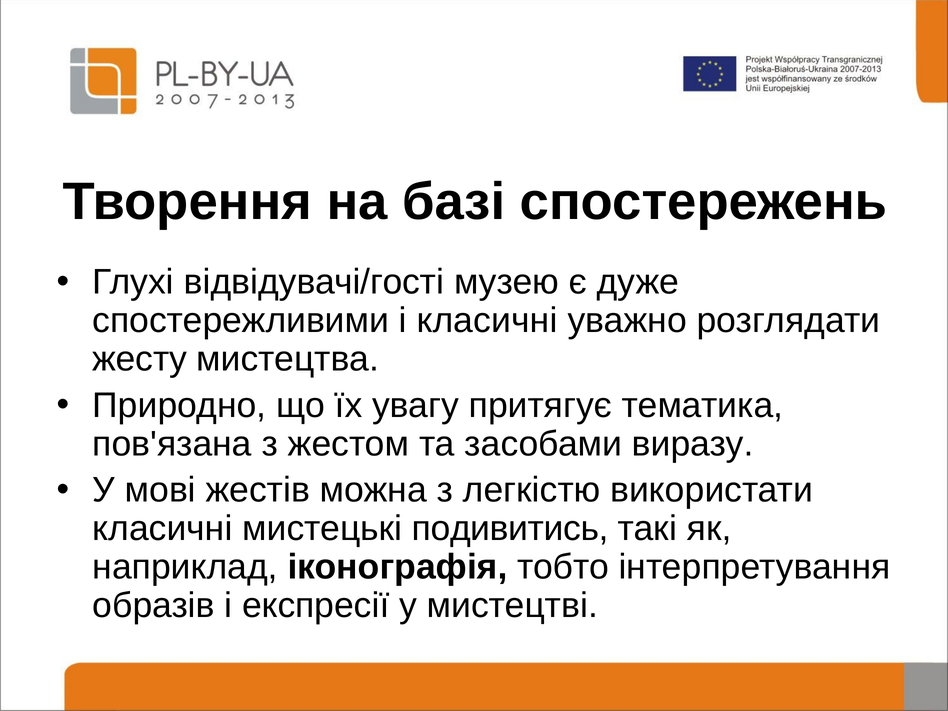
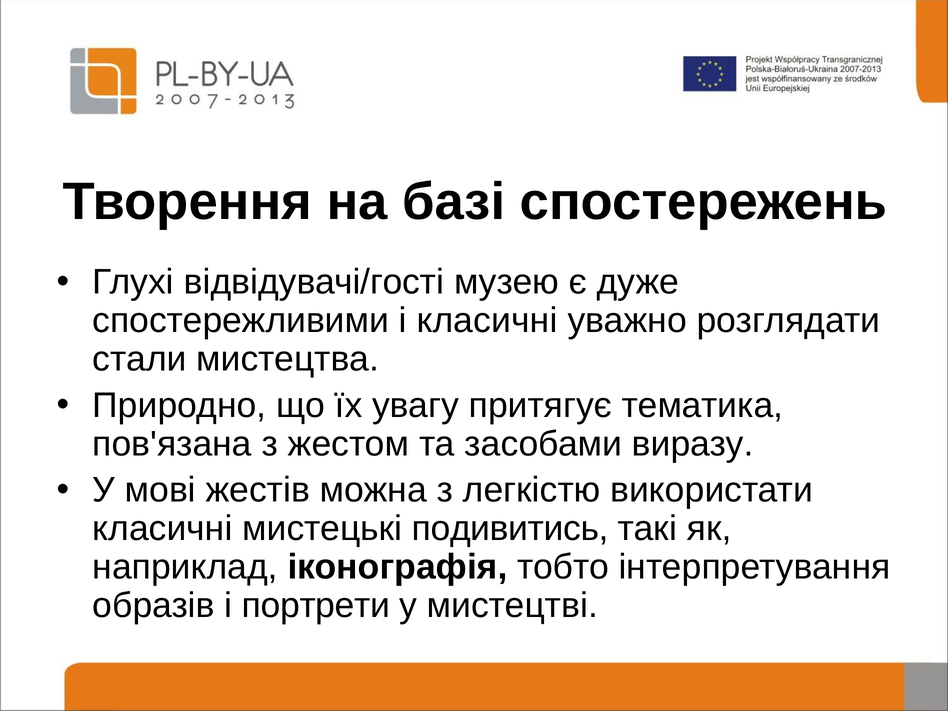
жесту: жесту -> стали
експресії: експресії -> портрети
